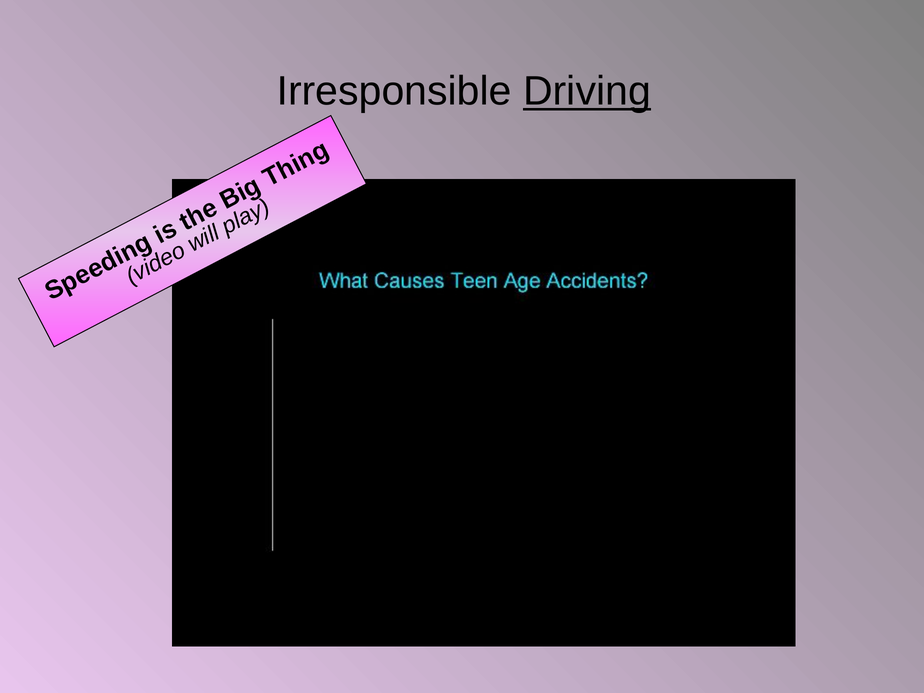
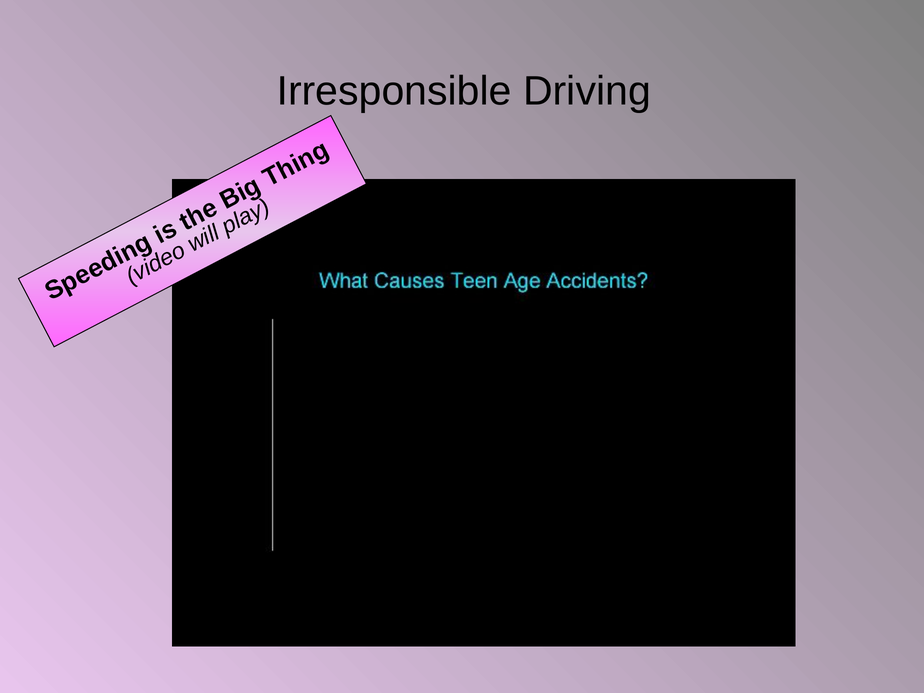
Driving underline: present -> none
